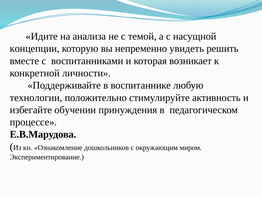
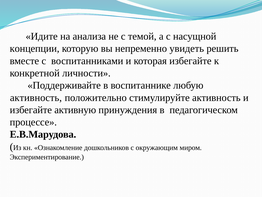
которая возникает: возникает -> избегайте
технологии at (36, 97): технологии -> активность
обучении: обучении -> активную
